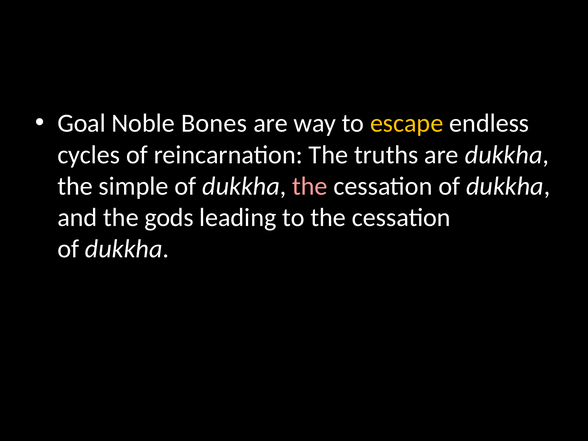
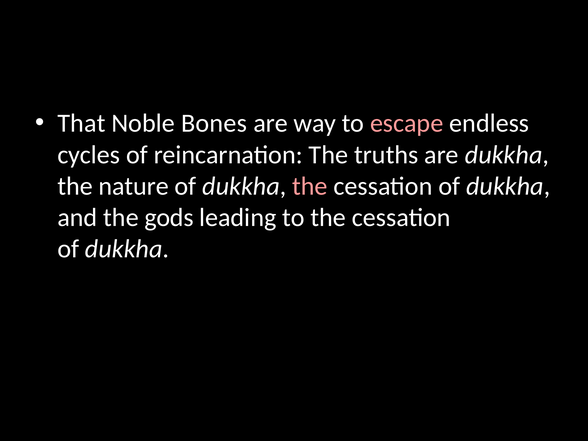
Goal: Goal -> That
escape colour: yellow -> pink
simple: simple -> nature
